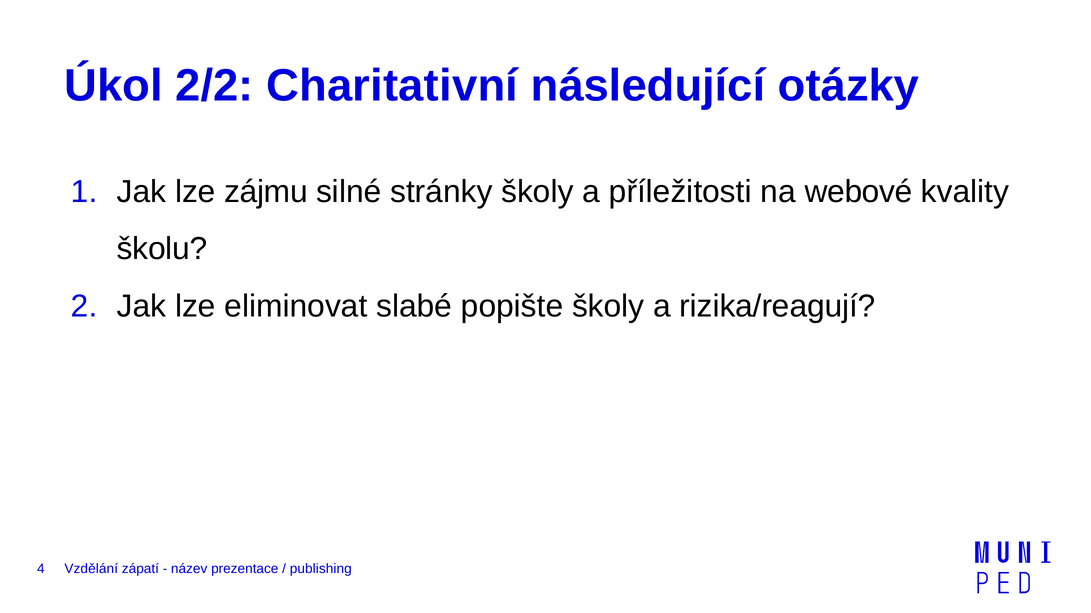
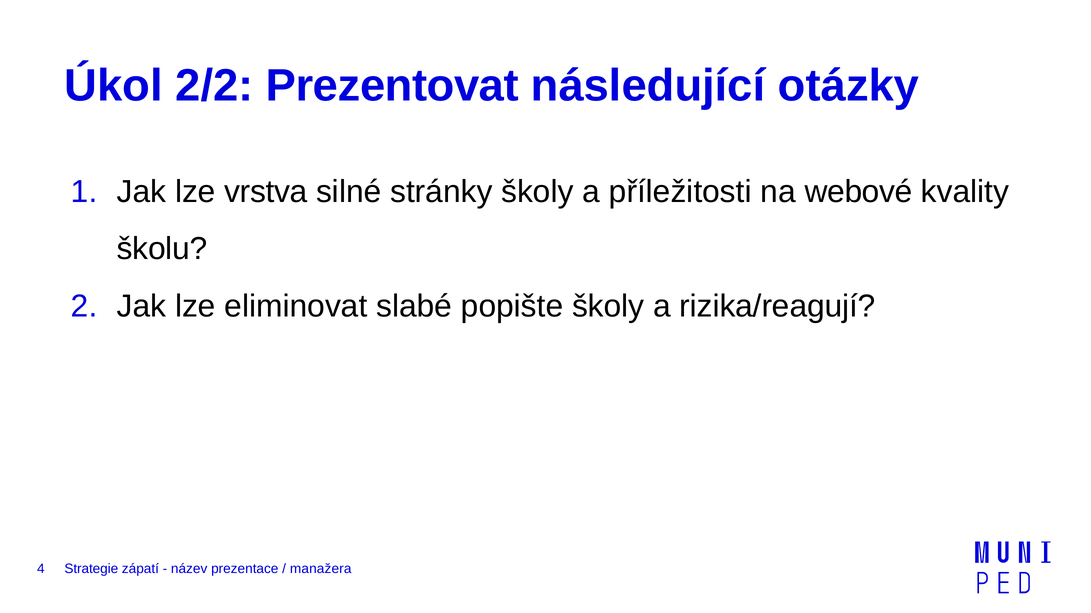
Charitativní: Charitativní -> Prezentovat
zájmu: zájmu -> vrstva
Vzdělání: Vzdělání -> Strategie
publishing: publishing -> manažera
